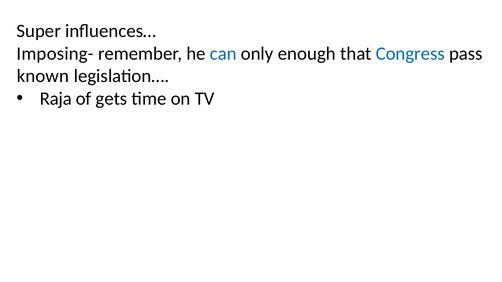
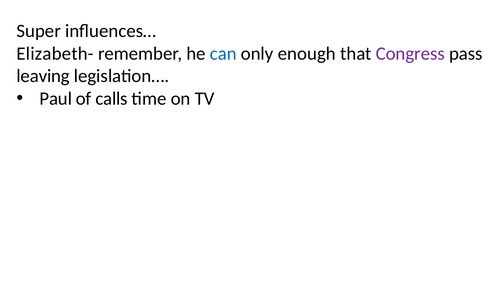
Imposing-: Imposing- -> Elizabeth-
Congress colour: blue -> purple
known: known -> leaving
Raja: Raja -> Paul
gets: gets -> calls
